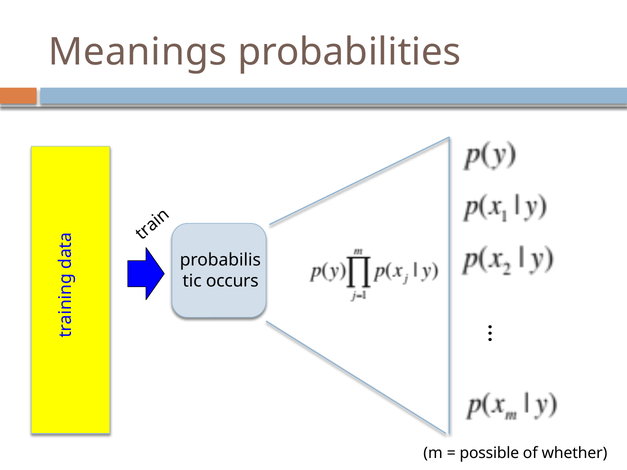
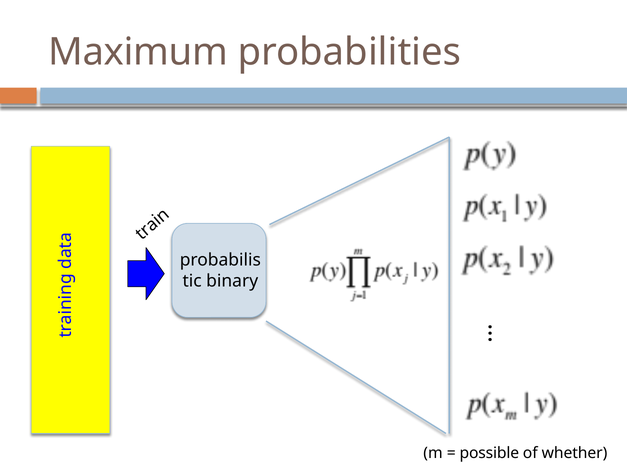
Meanings: Meanings -> Maximum
occurs: occurs -> binary
